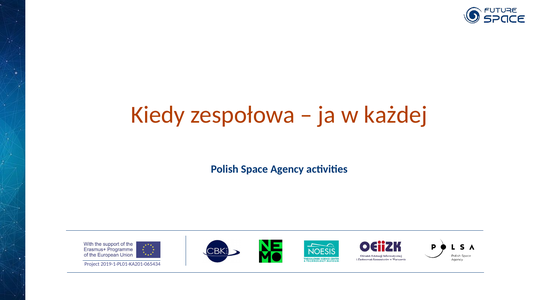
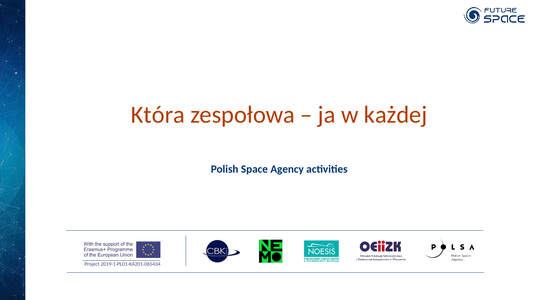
Kiedy: Kiedy -> Która
